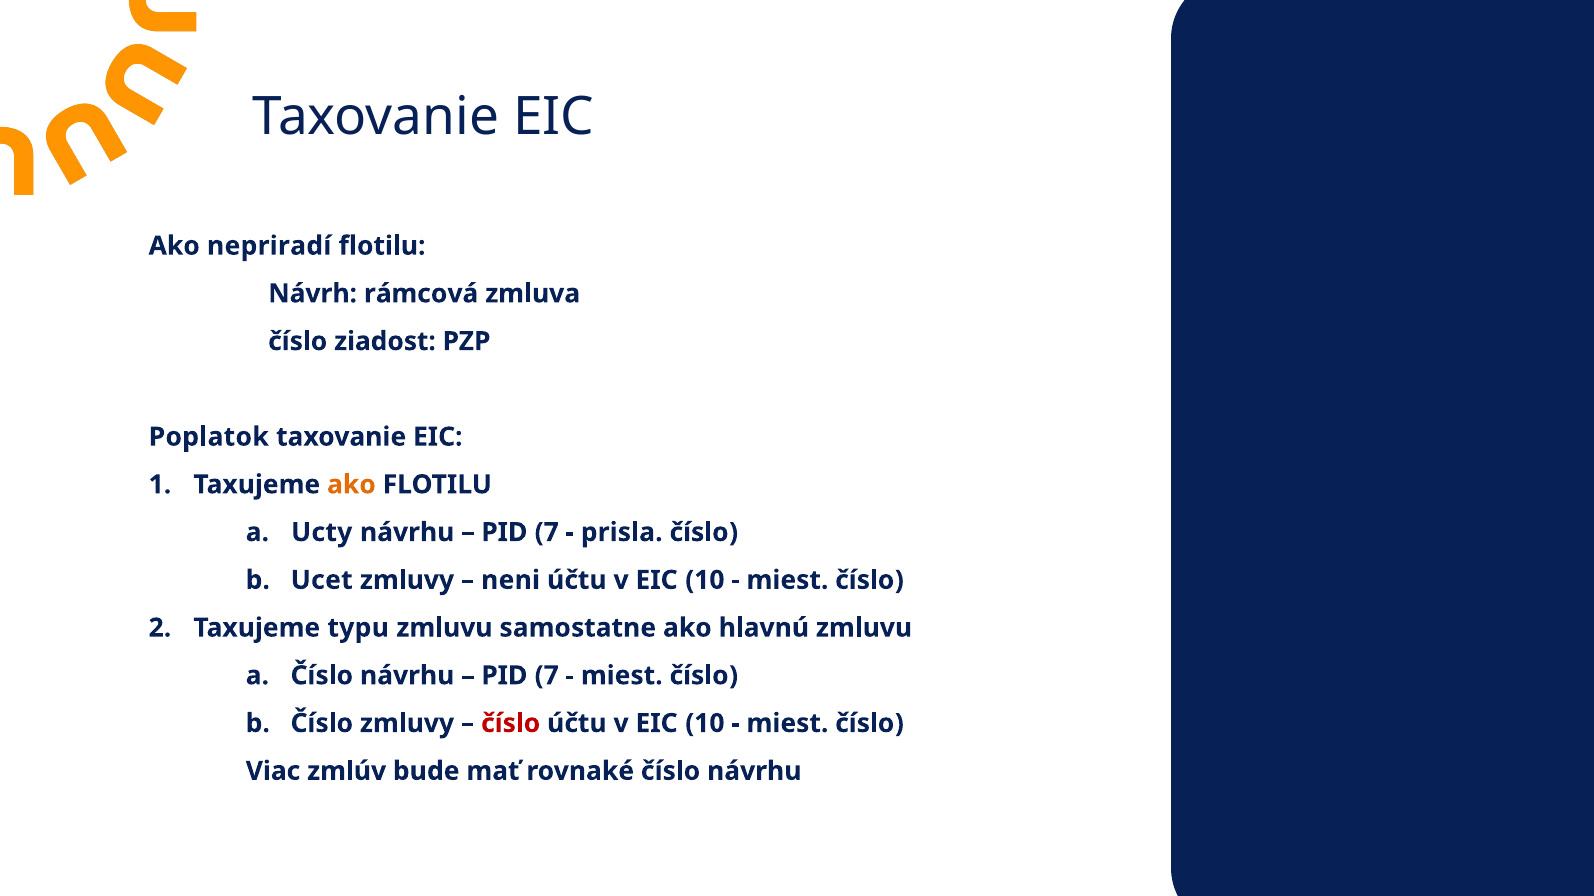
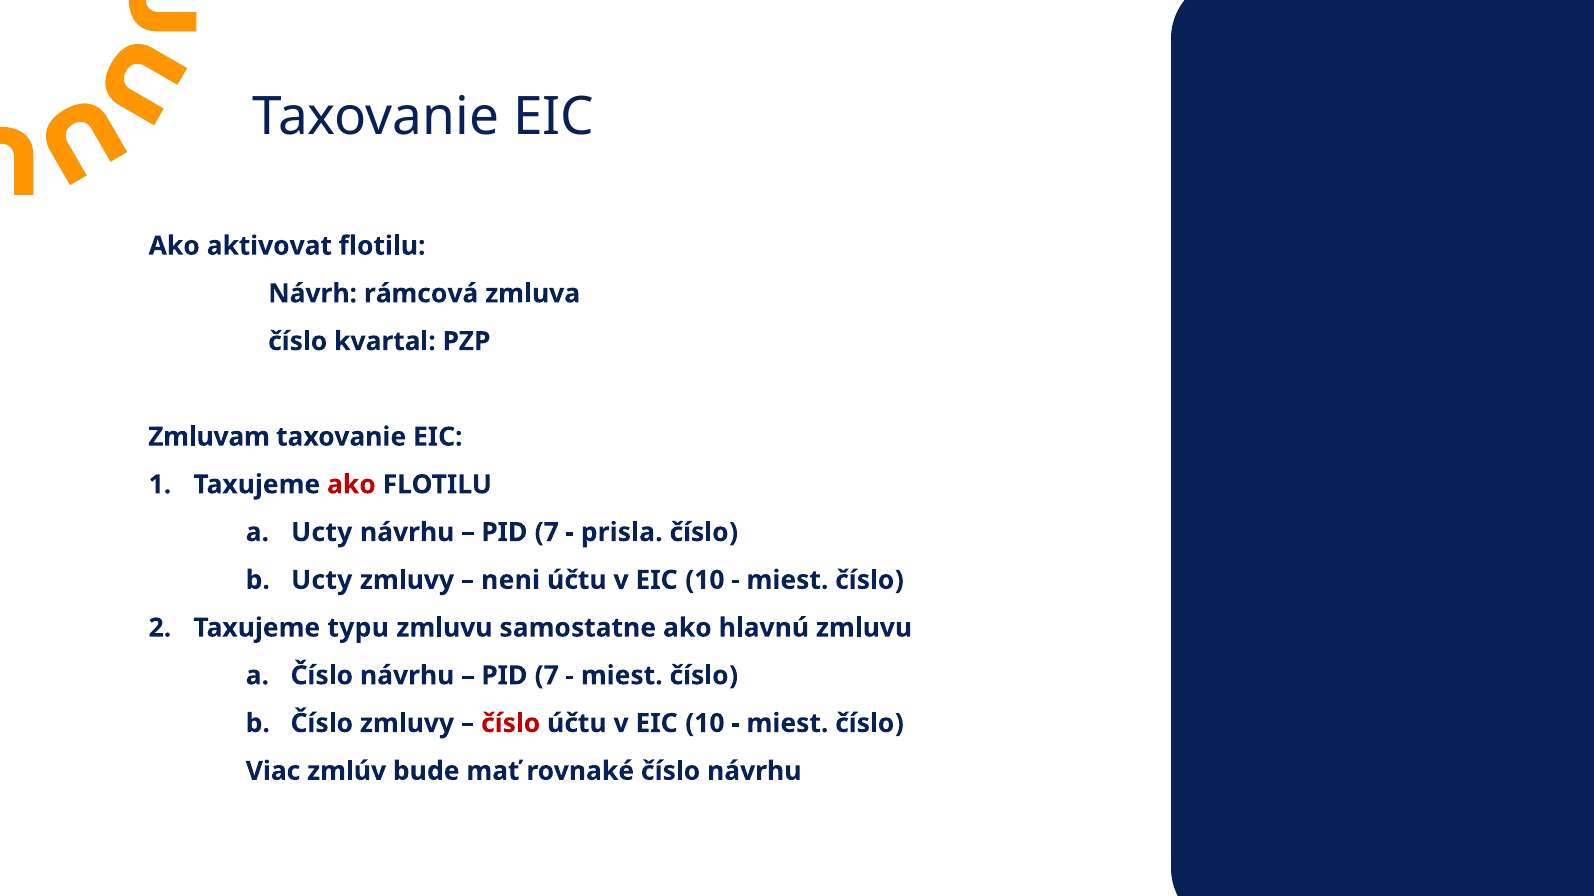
nepriradí: nepriradí -> aktivovat
ziadost: ziadost -> kvartal
Poplatok: Poplatok -> Zmluvam
ako at (351, 485) colour: orange -> red
Ucet at (322, 580): Ucet -> Ucty
